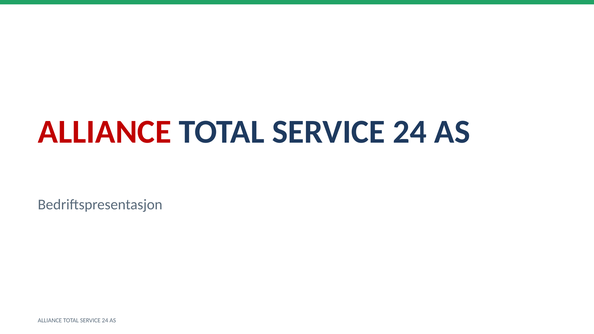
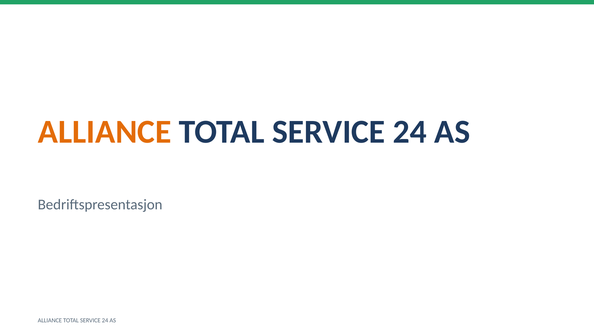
ALLIANCE at (105, 132) colour: red -> orange
